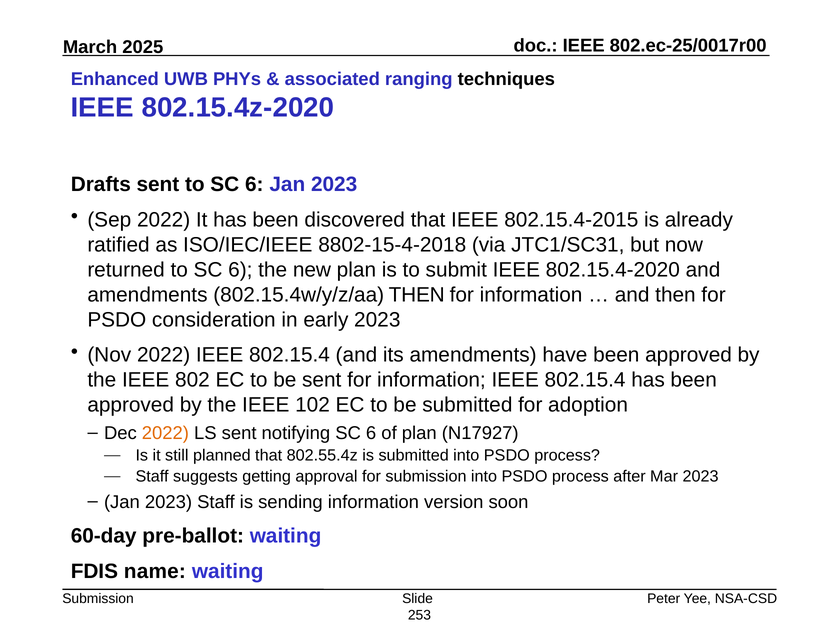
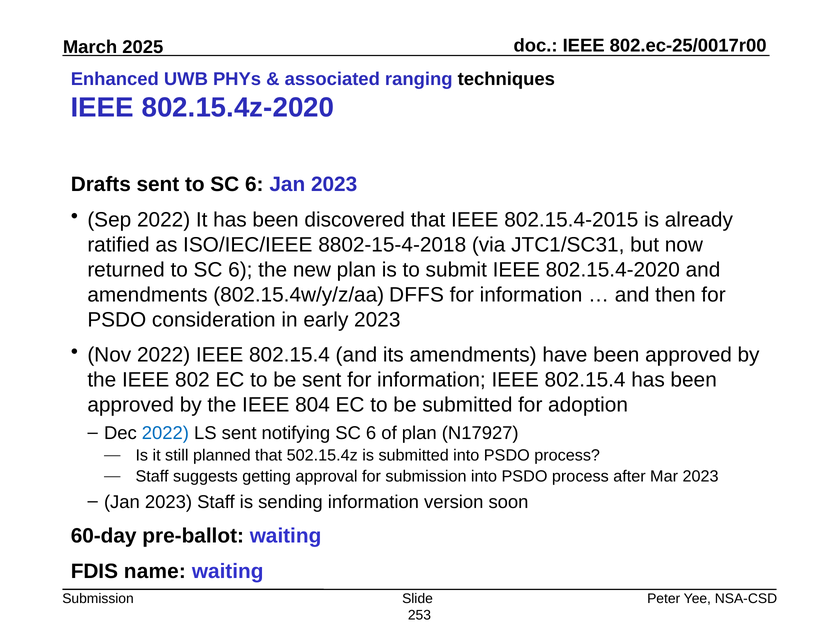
802.15.4w/y/z/aa THEN: THEN -> DFFS
102: 102 -> 804
2022 at (165, 433) colour: orange -> blue
802.55.4z: 802.55.4z -> 502.15.4z
